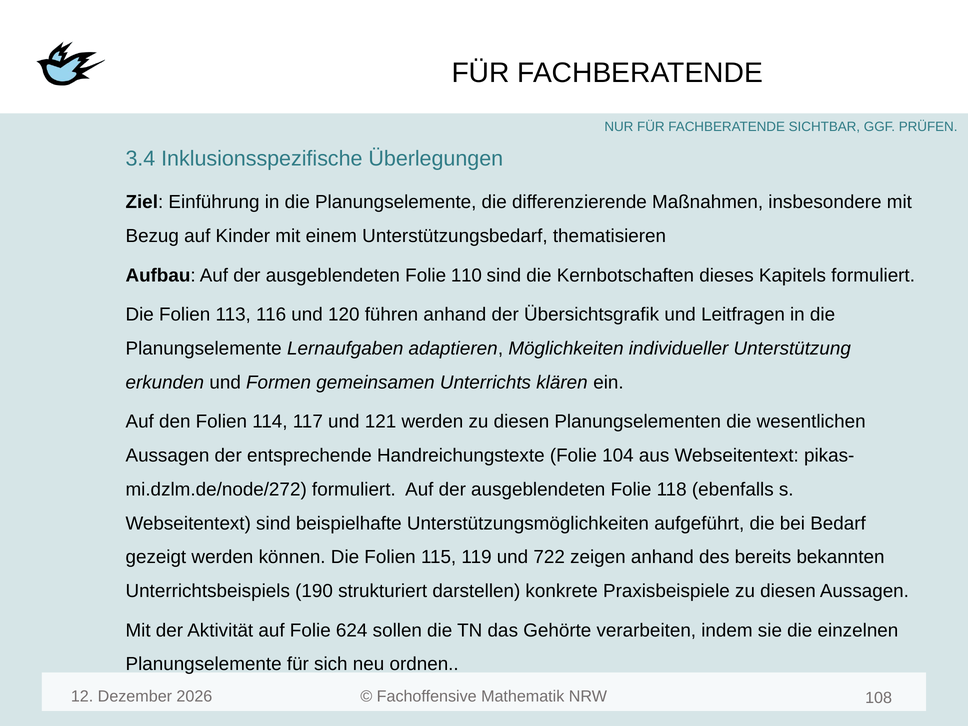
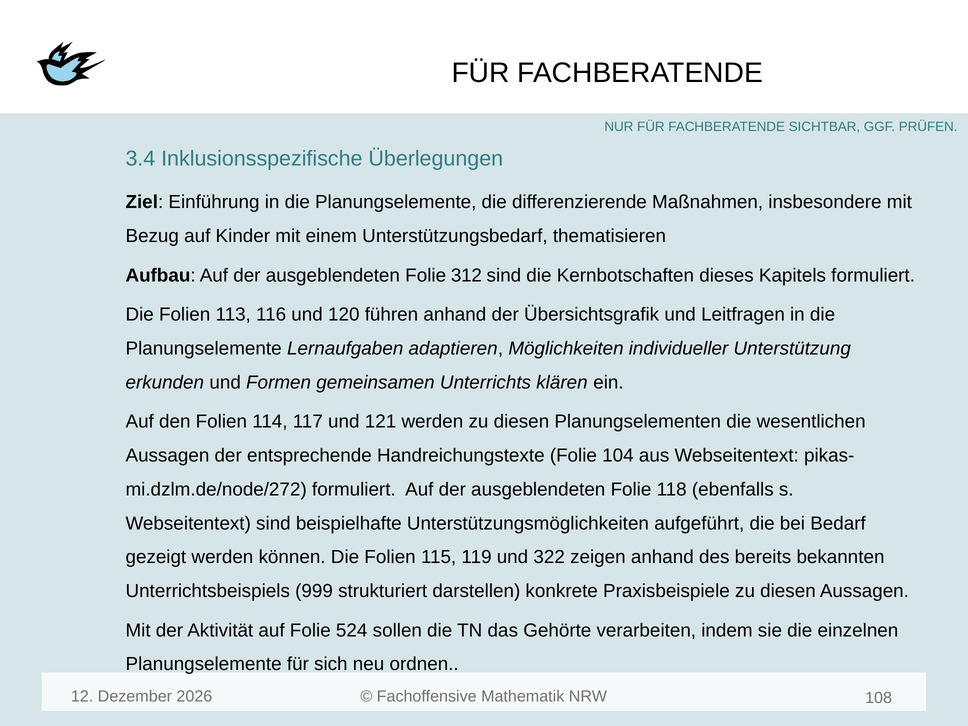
110: 110 -> 312
722: 722 -> 322
190: 190 -> 999
624: 624 -> 524
